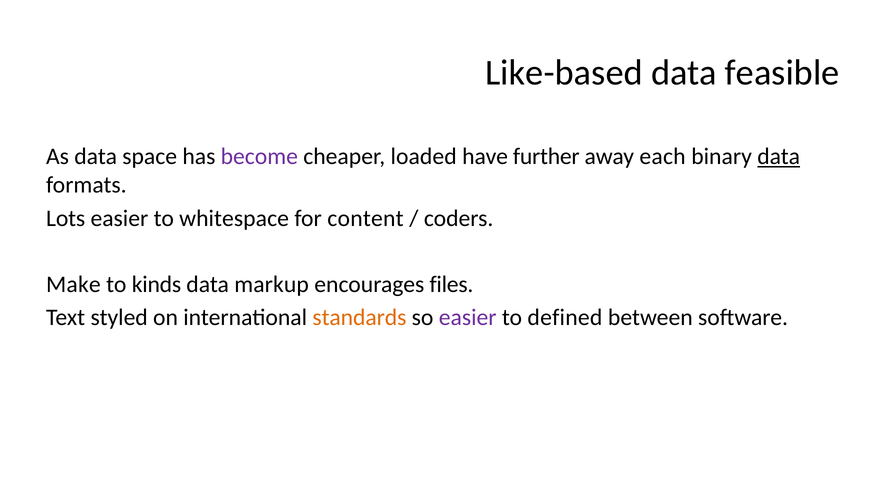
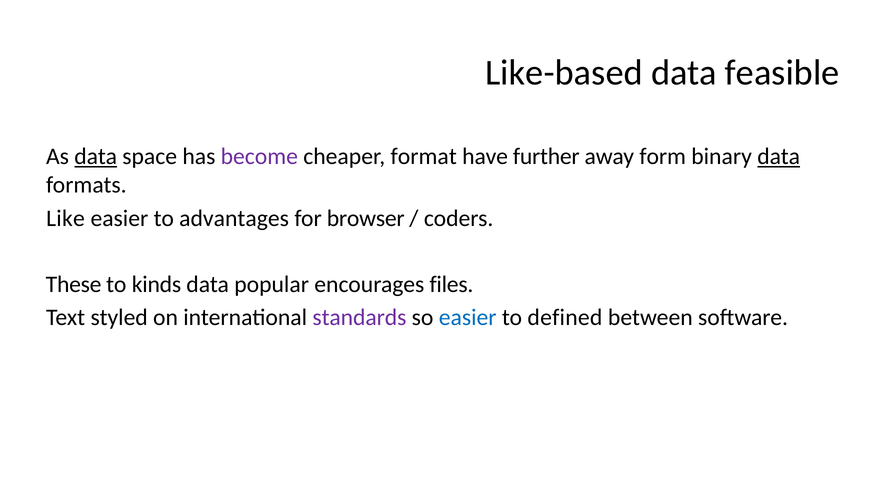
data at (96, 157) underline: none -> present
loaded: loaded -> format
each: each -> form
Lots: Lots -> Like
whitespace: whitespace -> advantages
content: content -> browser
Make: Make -> These
markup: markup -> popular
standards colour: orange -> purple
easier at (468, 317) colour: purple -> blue
